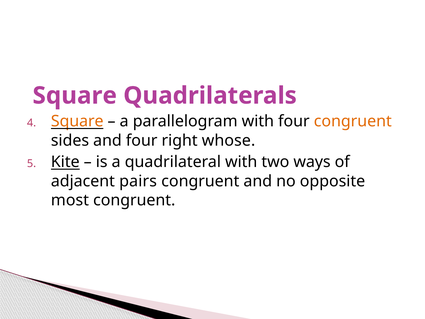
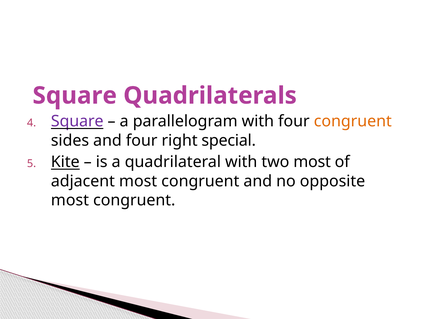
Square at (77, 121) colour: orange -> purple
whose: whose -> special
two ways: ways -> most
adjacent pairs: pairs -> most
